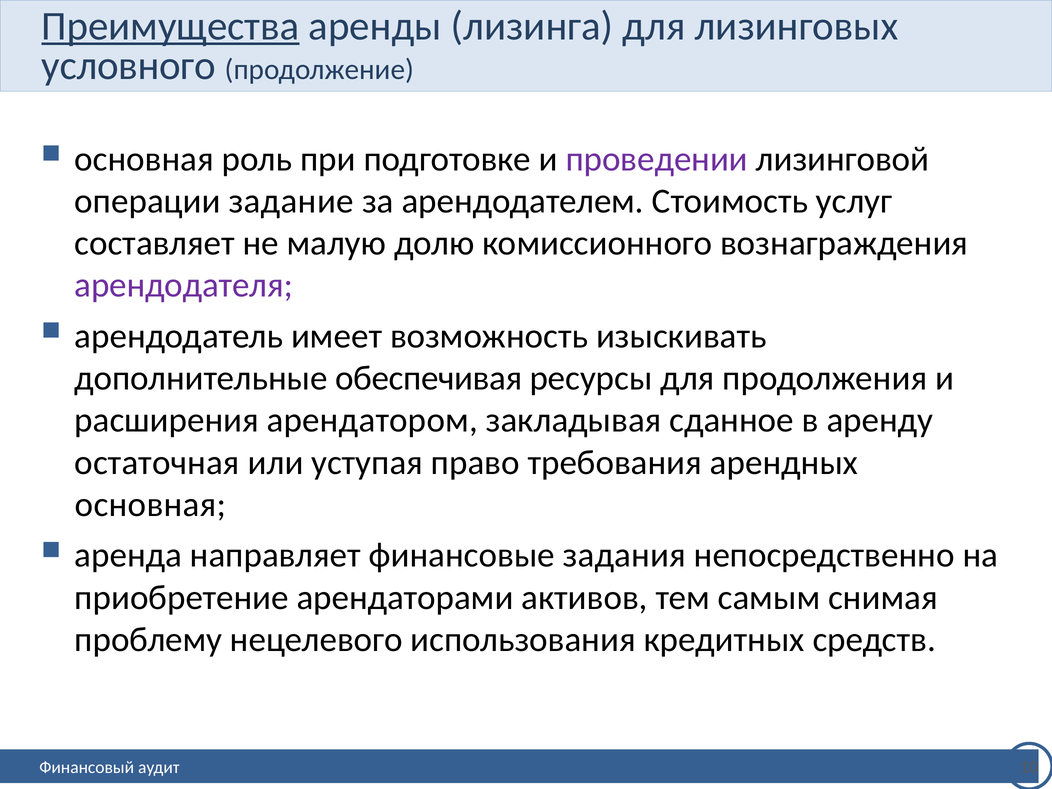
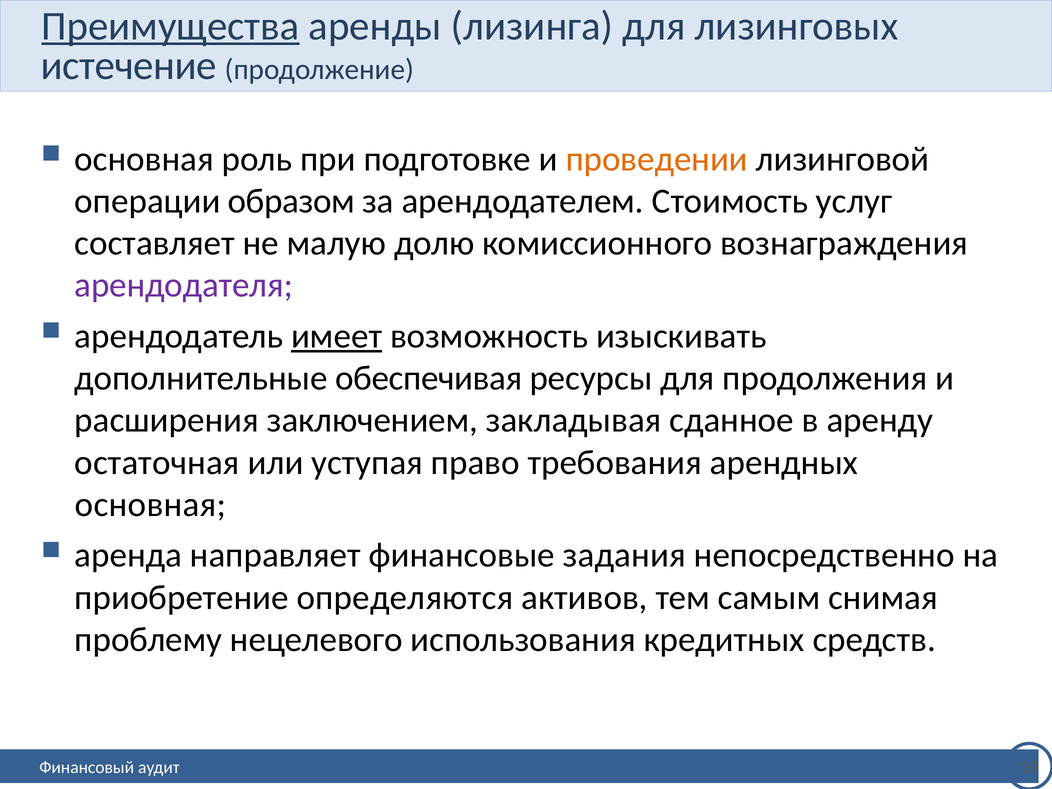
условного: условного -> истечение
проведении colour: purple -> orange
задание: задание -> образом
имеет underline: none -> present
арендатором: арендатором -> заключением
арендаторами: арендаторами -> определяются
